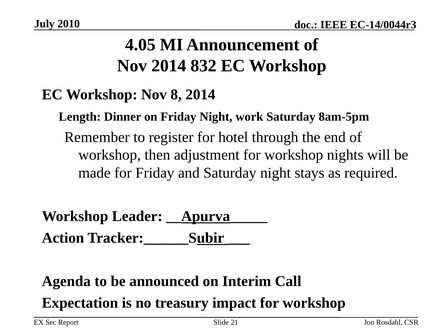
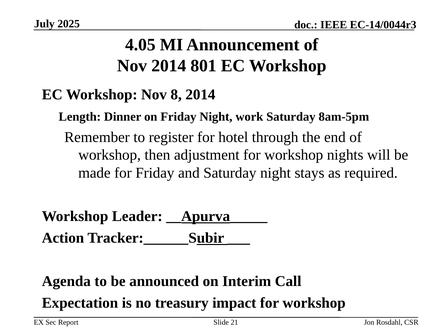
2010: 2010 -> 2025
832: 832 -> 801
